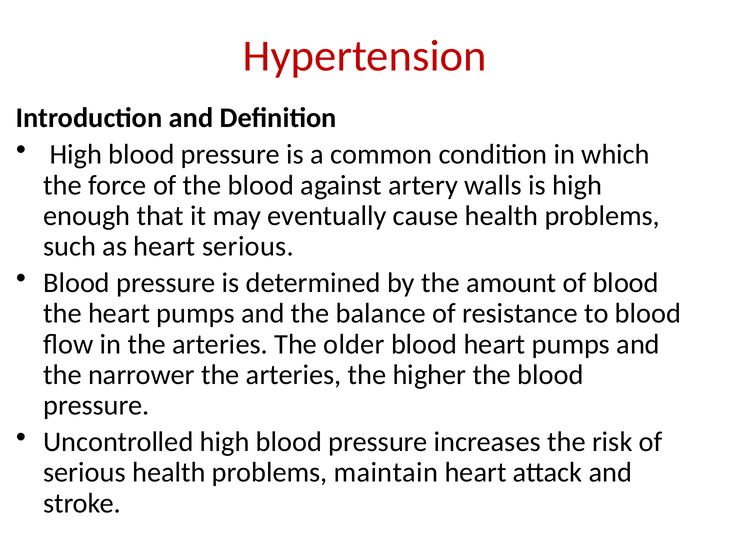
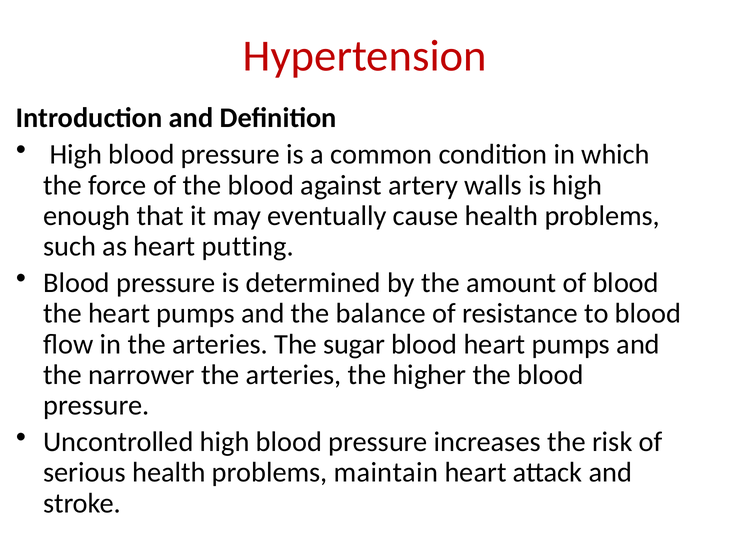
heart serious: serious -> putting
older: older -> sugar
